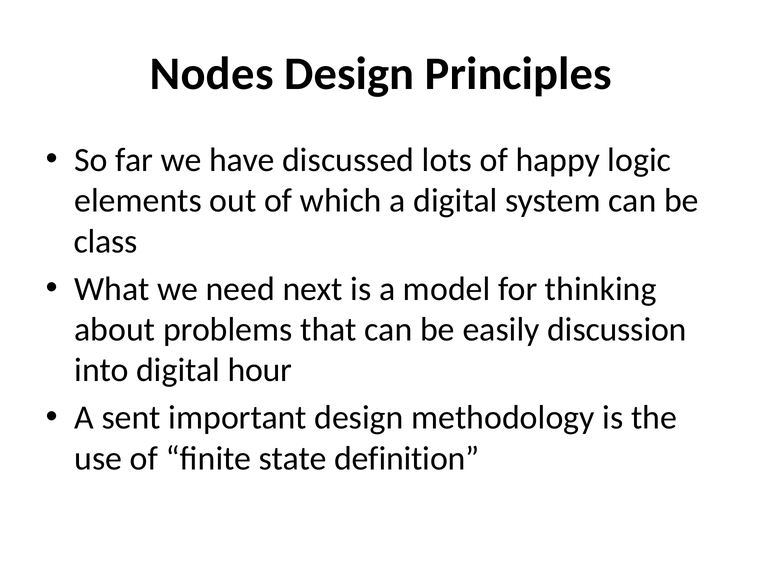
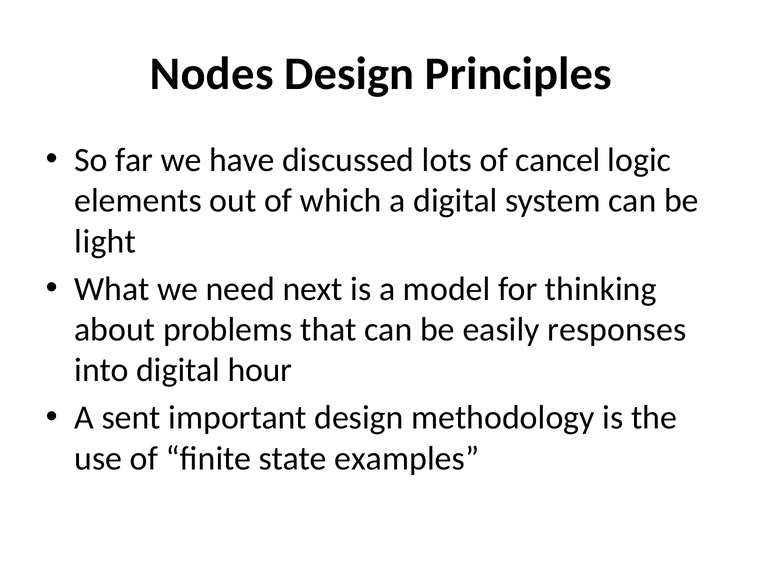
happy: happy -> cancel
class: class -> light
discussion: discussion -> responses
definition: definition -> examples
